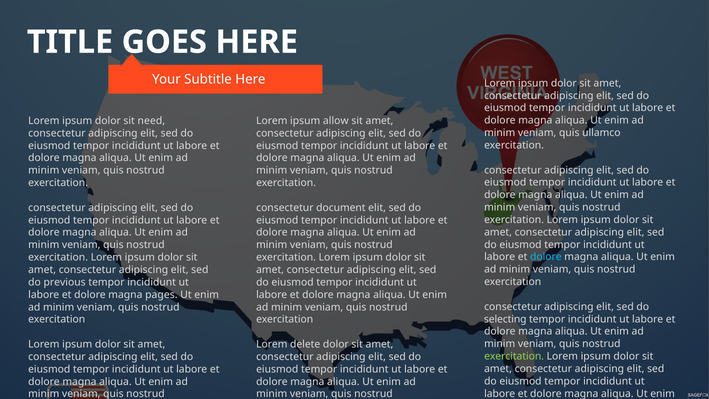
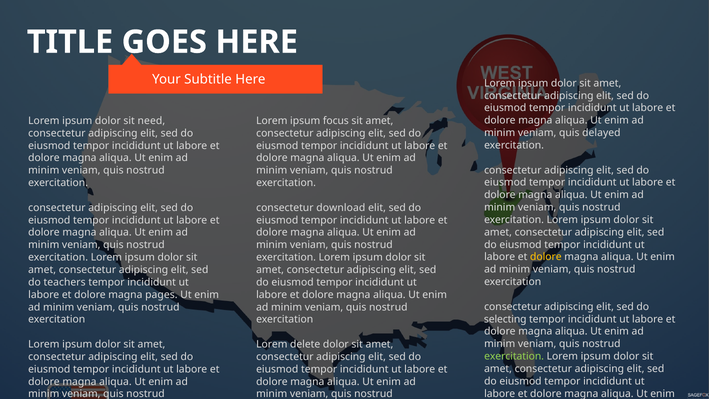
allow: allow -> focus
ullamco: ullamco -> delayed
document: document -> download
dolore at (546, 257) colour: light blue -> yellow
previous: previous -> teachers
